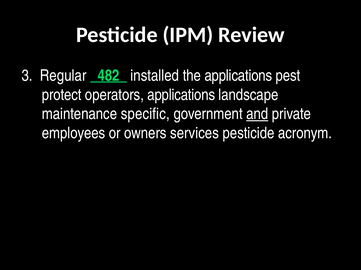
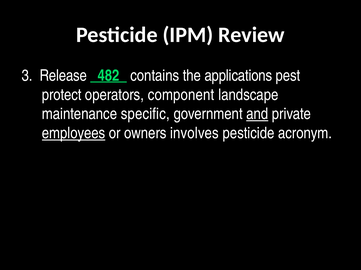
Regular: Regular -> Release
installed: installed -> contains
operators applications: applications -> component
employees underline: none -> present
services: services -> involves
